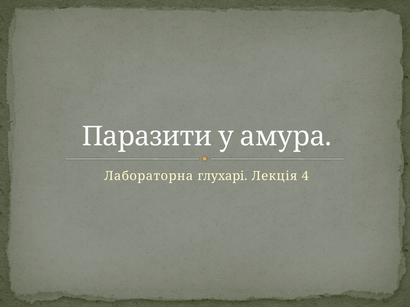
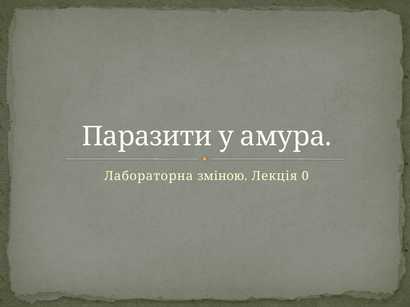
глухарі: глухарі -> зміною
4: 4 -> 0
